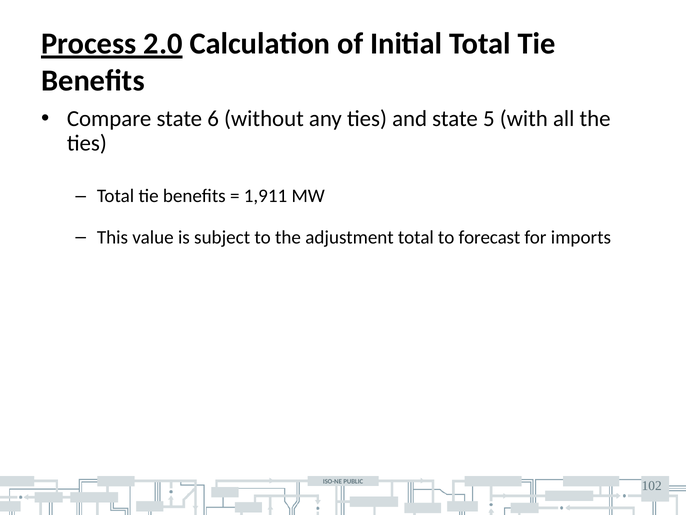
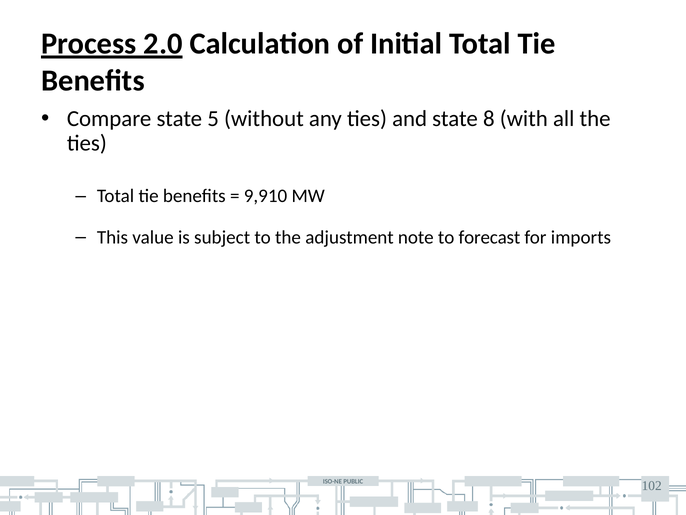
6: 6 -> 5
5: 5 -> 8
1,911: 1,911 -> 9,910
adjustment total: total -> note
